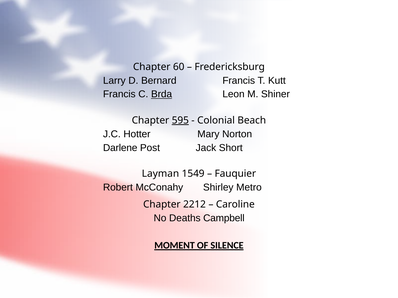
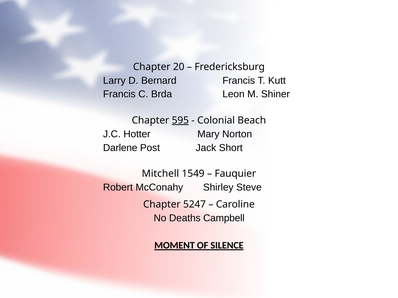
60: 60 -> 20
Brda underline: present -> none
Layman: Layman -> Mitchell
Metro: Metro -> Steve
2212: 2212 -> 5247
